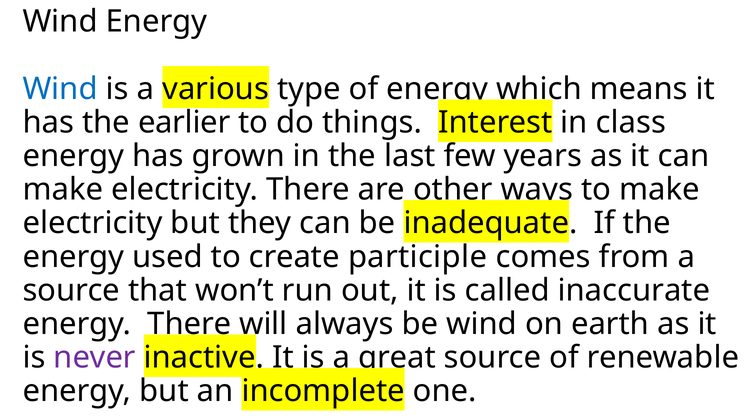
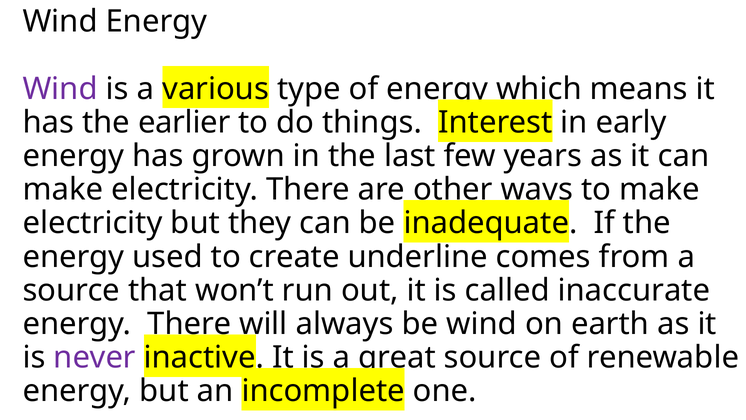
Wind at (60, 89) colour: blue -> purple
class: class -> early
participle: participle -> underline
